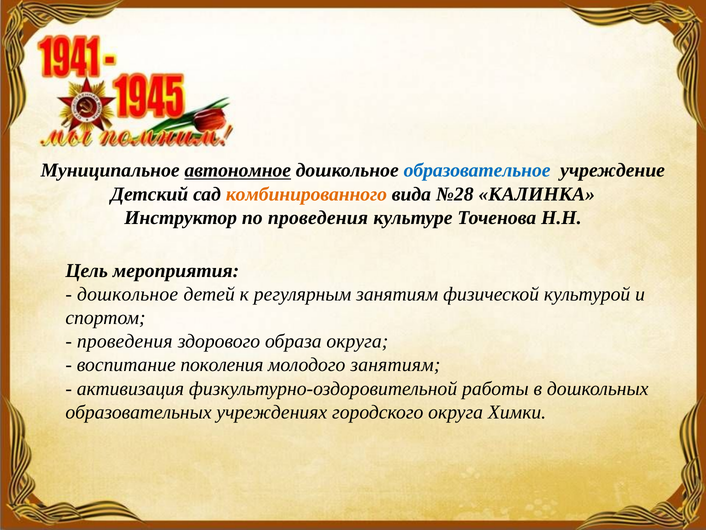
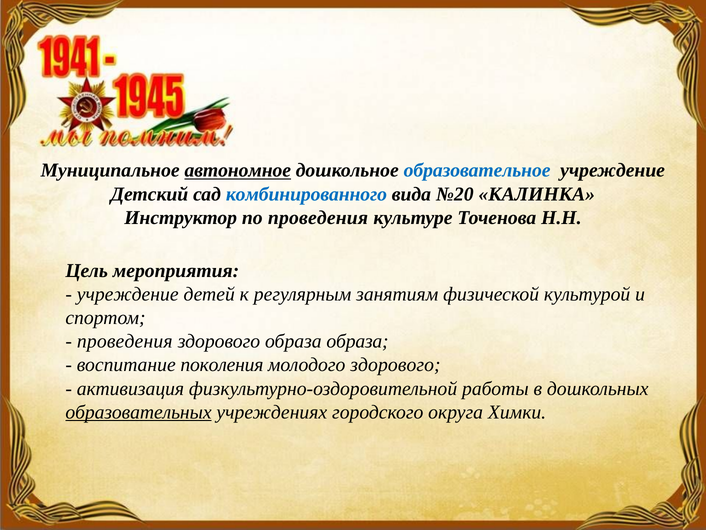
комбинированного colour: orange -> blue
№28: №28 -> №20
дошкольное at (128, 294): дошкольное -> учреждение
образа округа: округа -> образа
молодого занятиям: занятиям -> здорового
образовательных underline: none -> present
